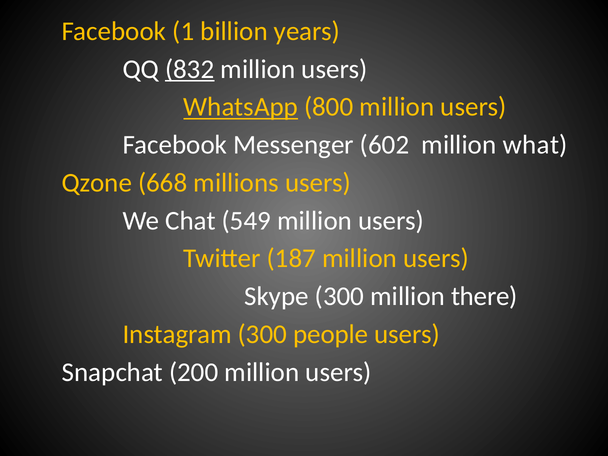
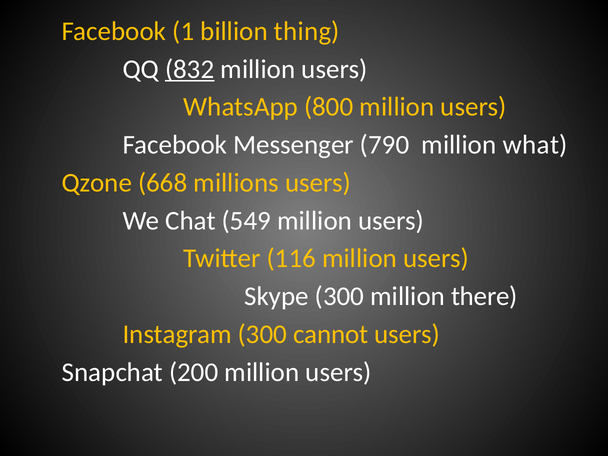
years: years -> thing
WhatsApp underline: present -> none
602: 602 -> 790
187: 187 -> 116
people: people -> cannot
